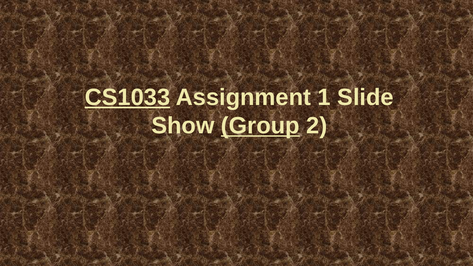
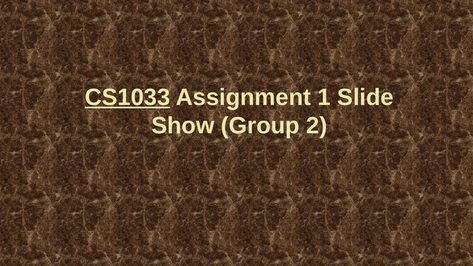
Group underline: present -> none
